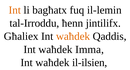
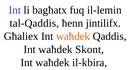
Int at (15, 10) colour: orange -> purple
tal-Irroddu: tal-Irroddu -> tal-Qaddis
Imma: Imma -> Skont
il-ilsien: il-ilsien -> il-kbira
